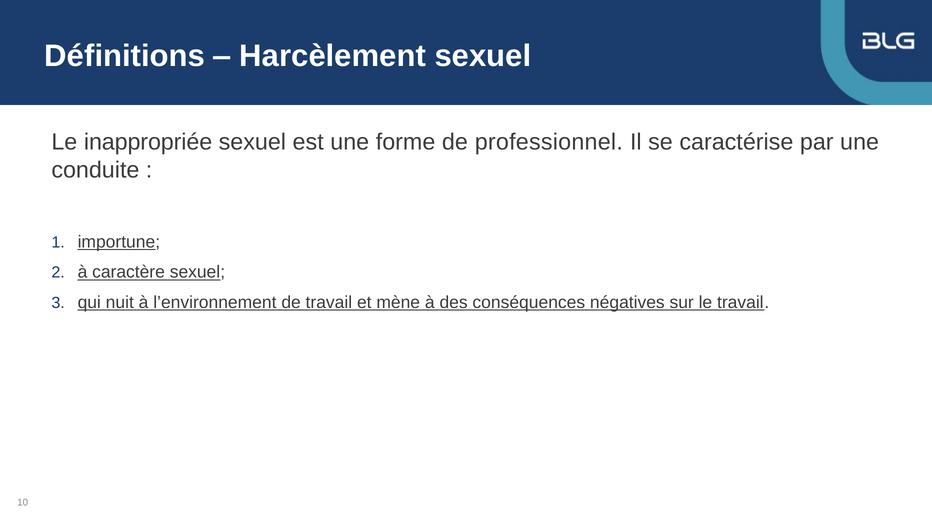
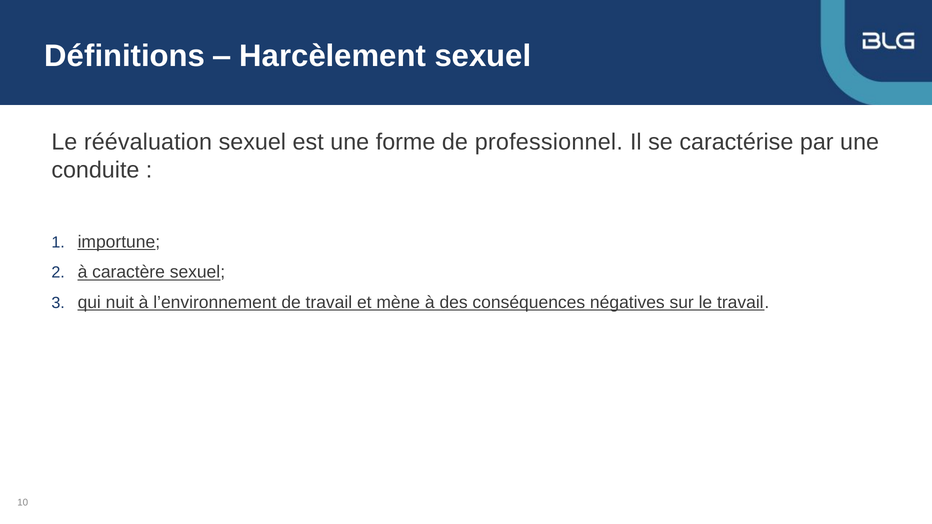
inappropriée: inappropriée -> réévaluation
